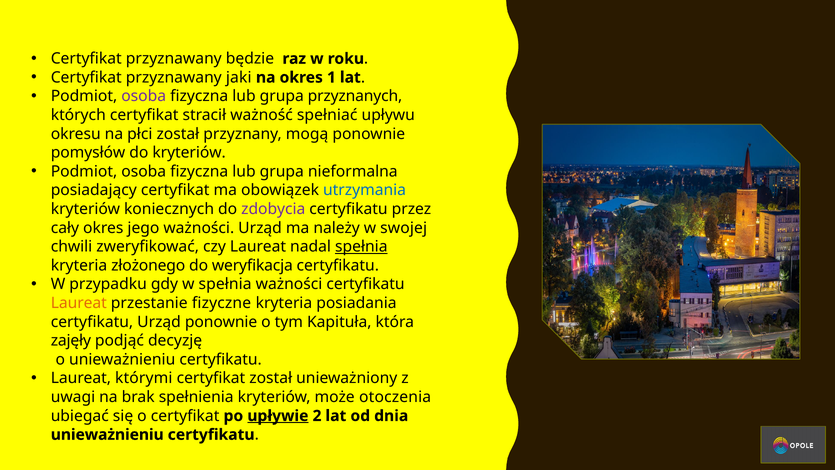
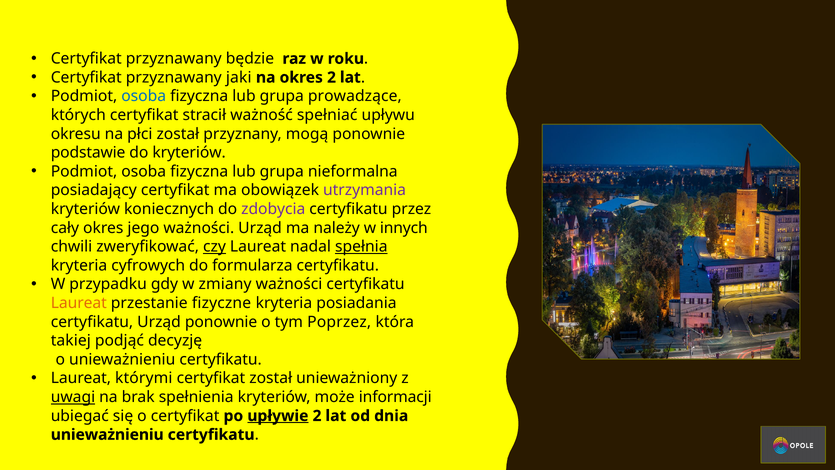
okres 1: 1 -> 2
osoba at (144, 96) colour: purple -> blue
przyznanych: przyznanych -> prowadzące
pomysłów: pomysłów -> podstawie
utrzymania colour: blue -> purple
swojej: swojej -> innych
czy underline: none -> present
złożonego: złożonego -> cyfrowych
weryfikacja: weryfikacja -> formularza
w spełnia: spełnia -> zmiany
Kapituła: Kapituła -> Poprzez
zajęły: zajęły -> takiej
uwagi underline: none -> present
otoczenia: otoczenia -> informacji
